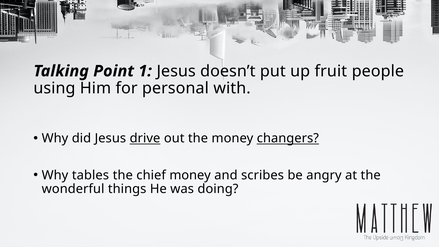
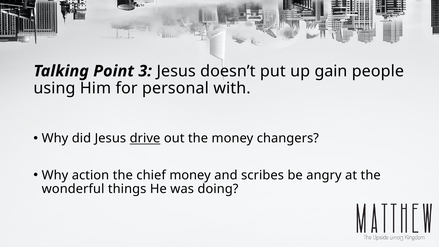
1: 1 -> 3
fruit: fruit -> gain
changers underline: present -> none
tables: tables -> action
